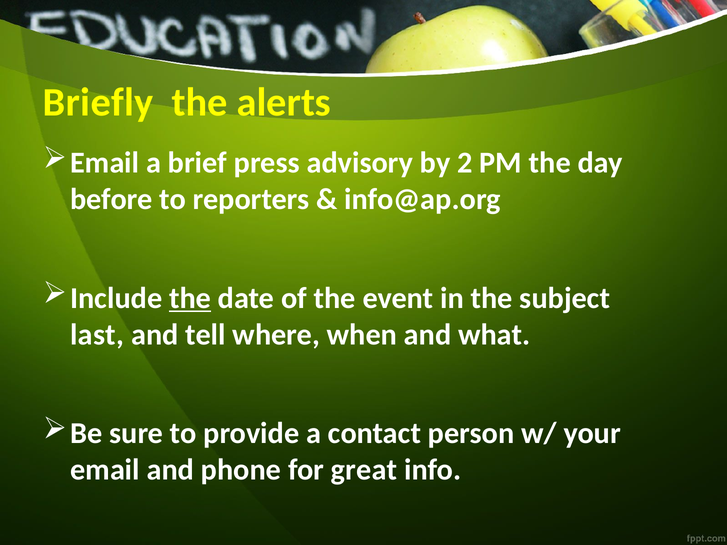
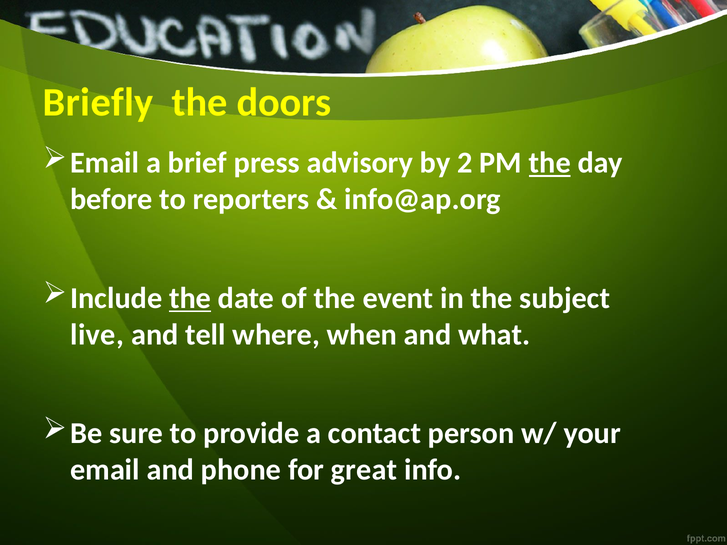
alerts: alerts -> doors
the at (550, 163) underline: none -> present
last: last -> live
